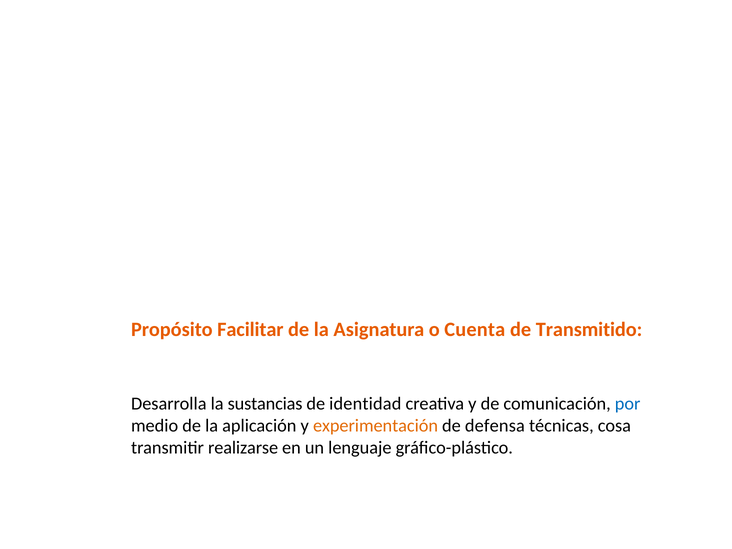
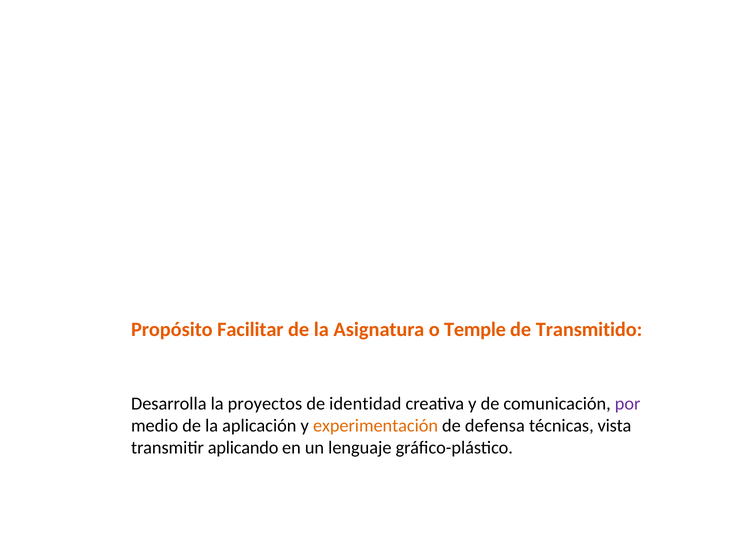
Cuenta: Cuenta -> Temple
sustancias: sustancias -> proyectos
por colour: blue -> purple
cosa: cosa -> vista
realizarse: realizarse -> aplicando
